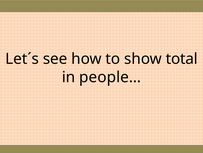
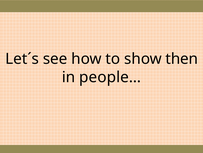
total: total -> then
